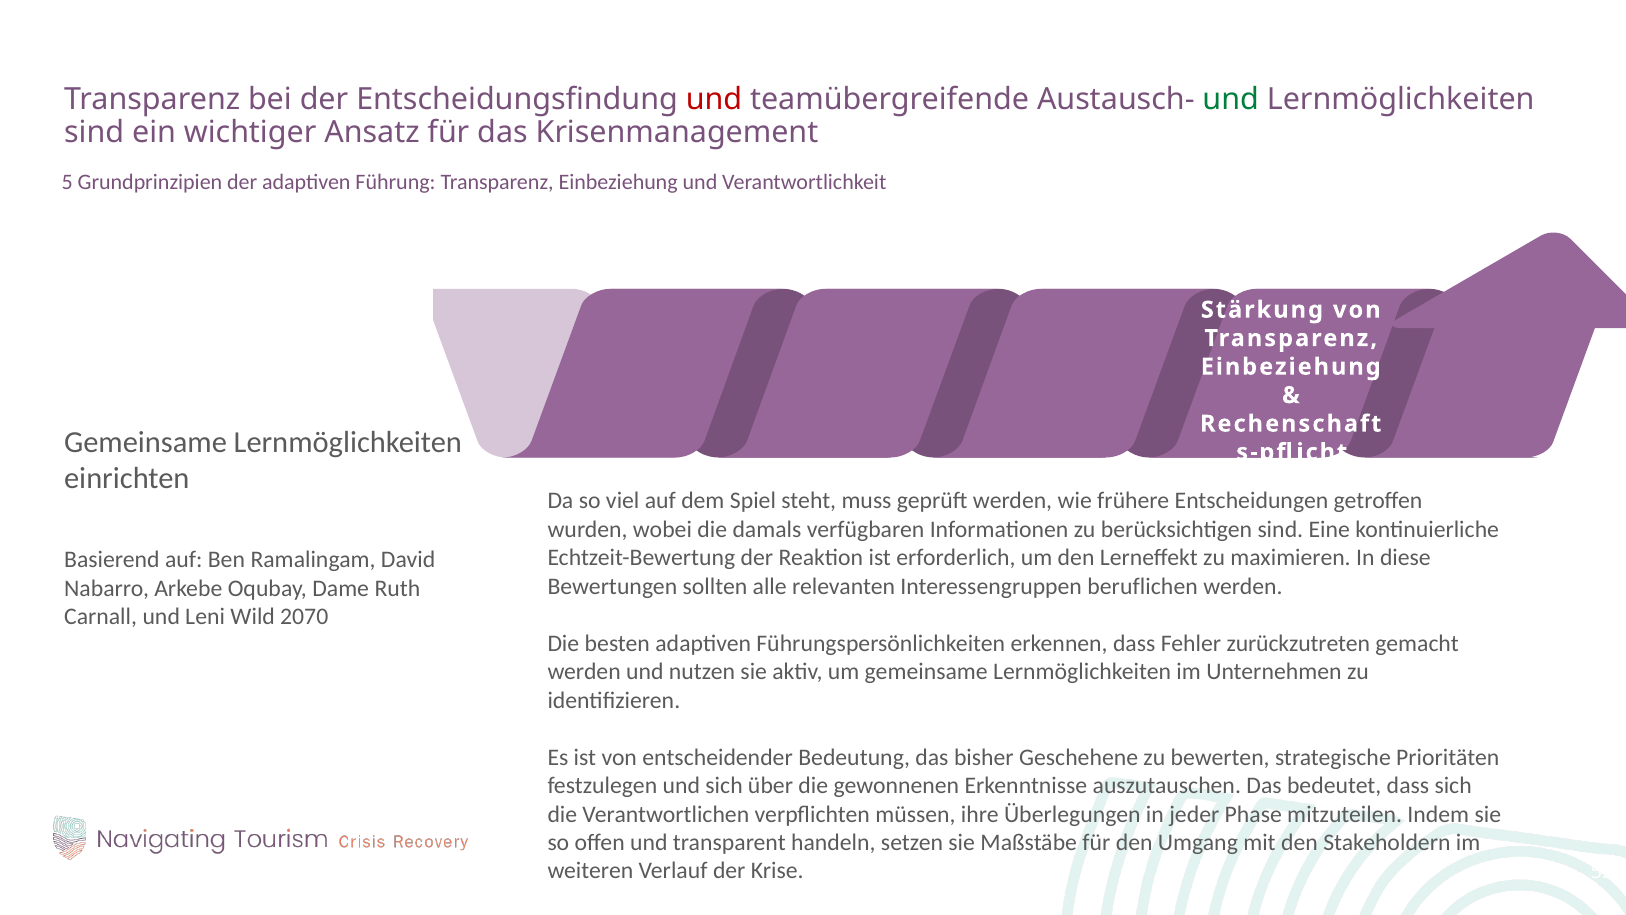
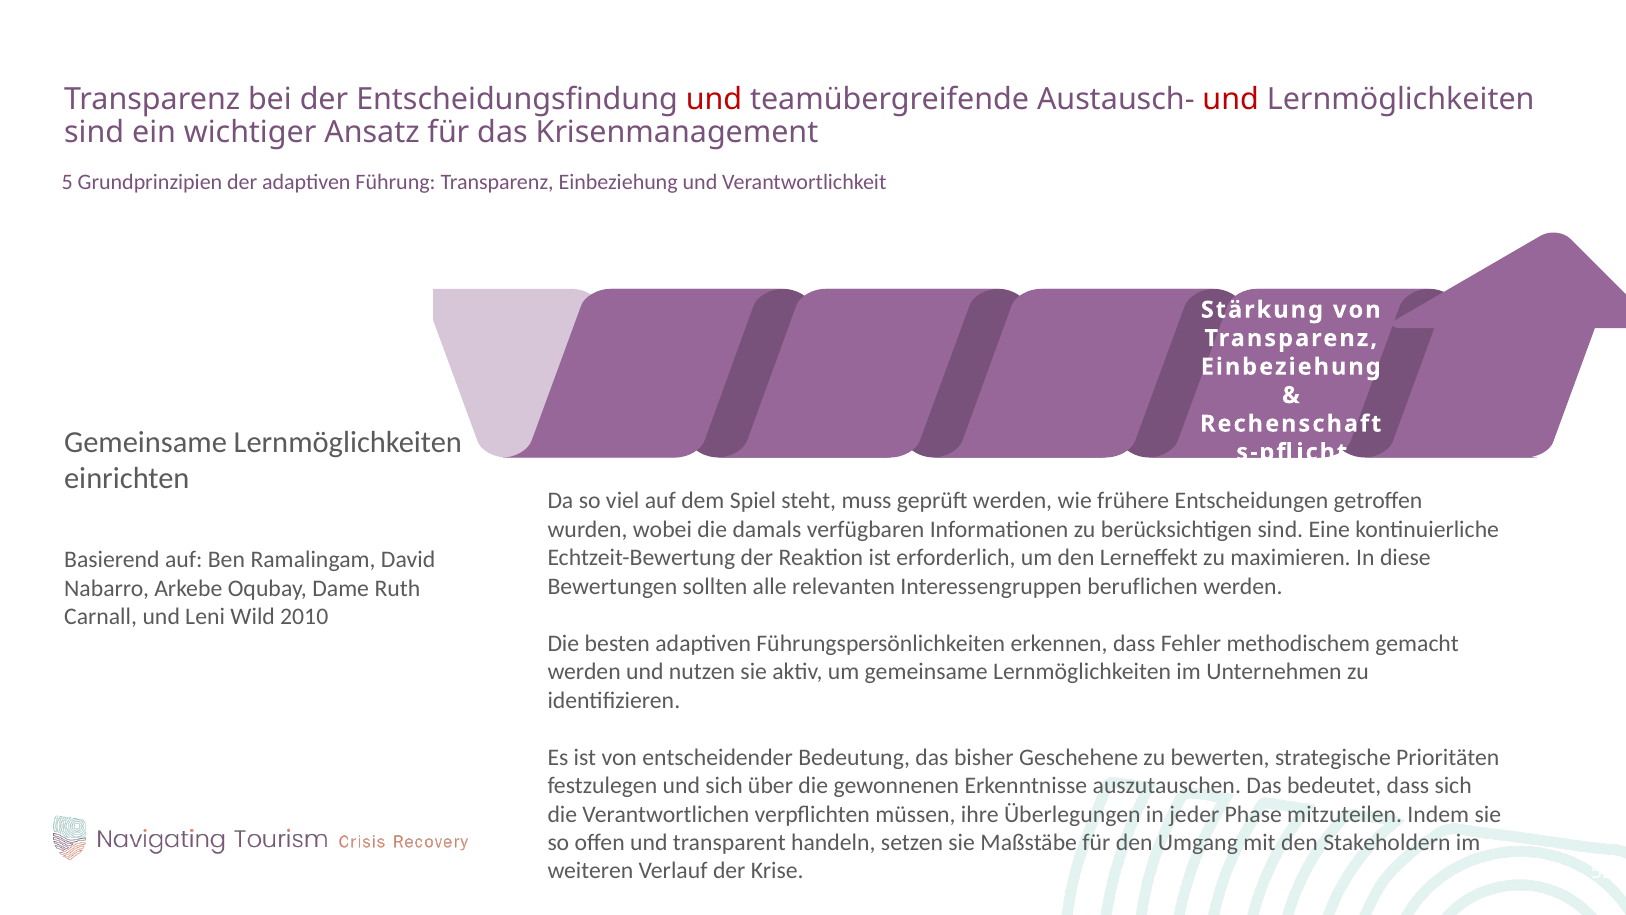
und at (1231, 99) colour: green -> red
2070: 2070 -> 2010
zurückzutreten: zurückzutreten -> methodischem
